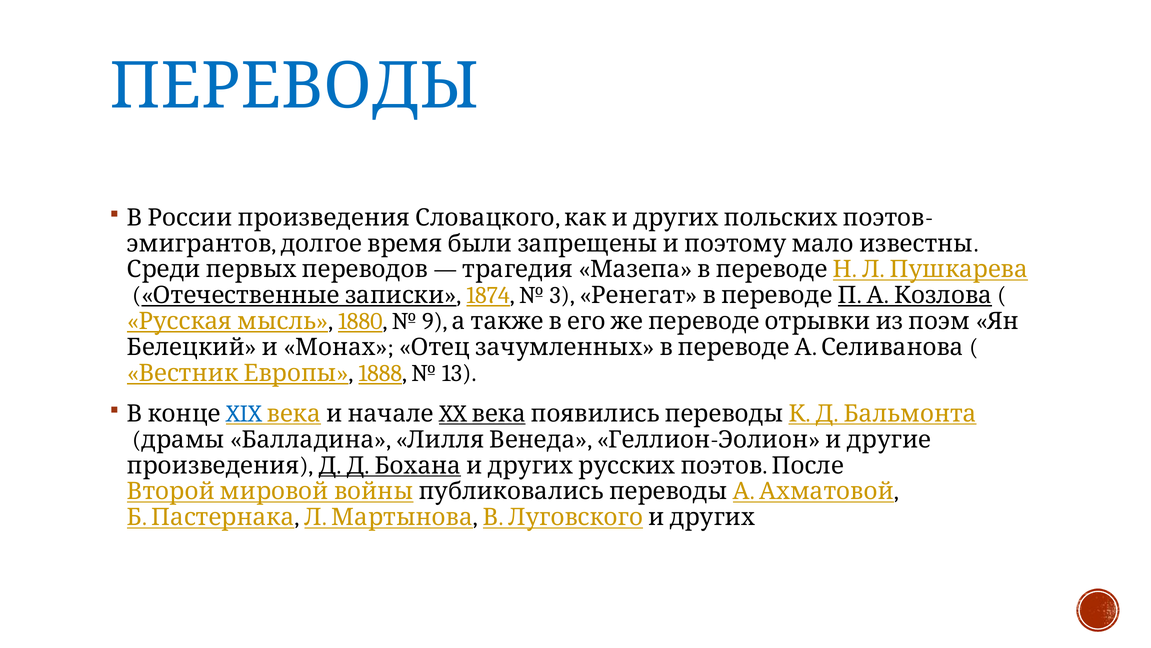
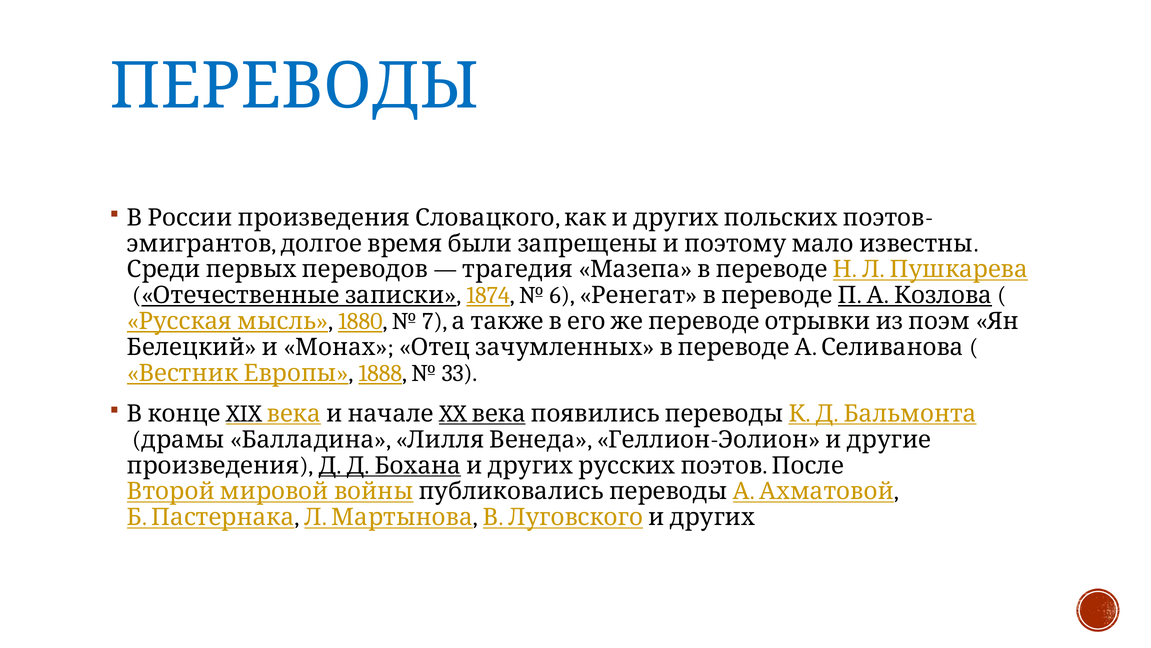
3: 3 -> 6
9: 9 -> 7
13: 13 -> 33
XIX colour: blue -> black
